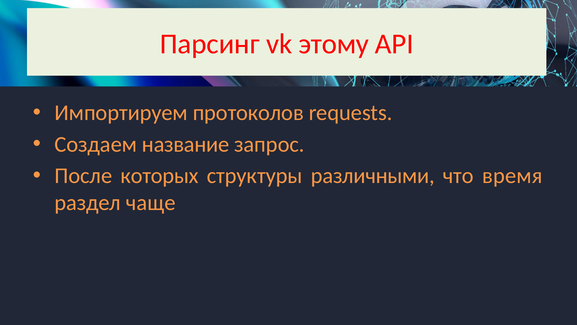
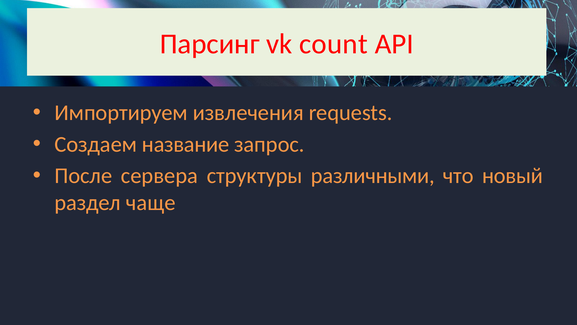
этому: этому -> count
протоколов: протоколов -> извлечения
которых: которых -> сервера
время: время -> новый
